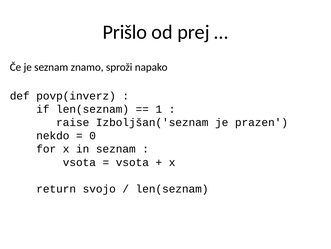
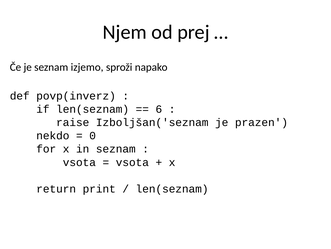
Prišlo: Prišlo -> Njem
znamo: znamo -> izjemo
1: 1 -> 6
svojo: svojo -> print
